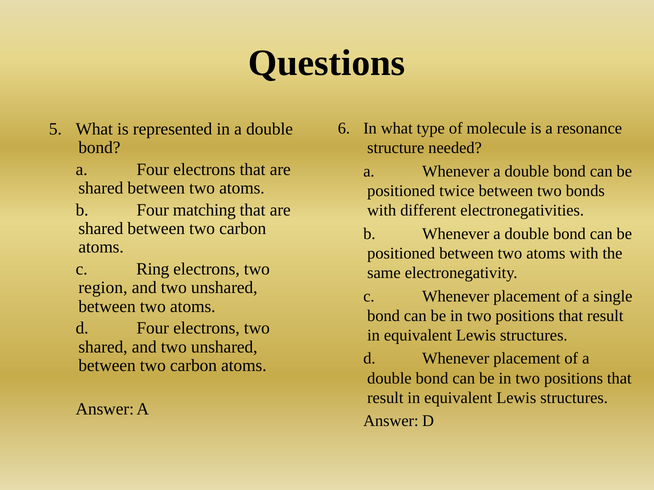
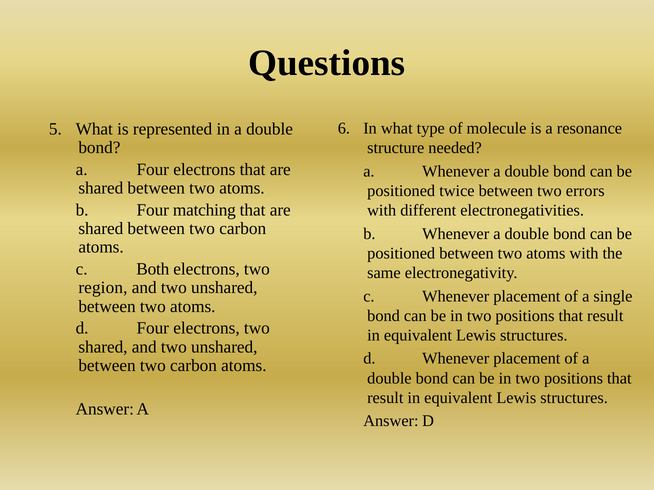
bonds: bonds -> errors
Ring: Ring -> Both
